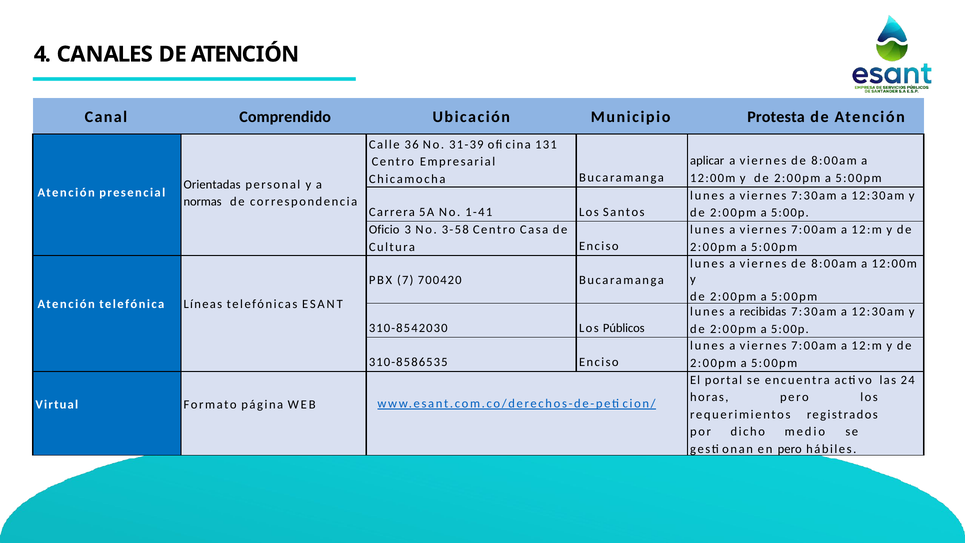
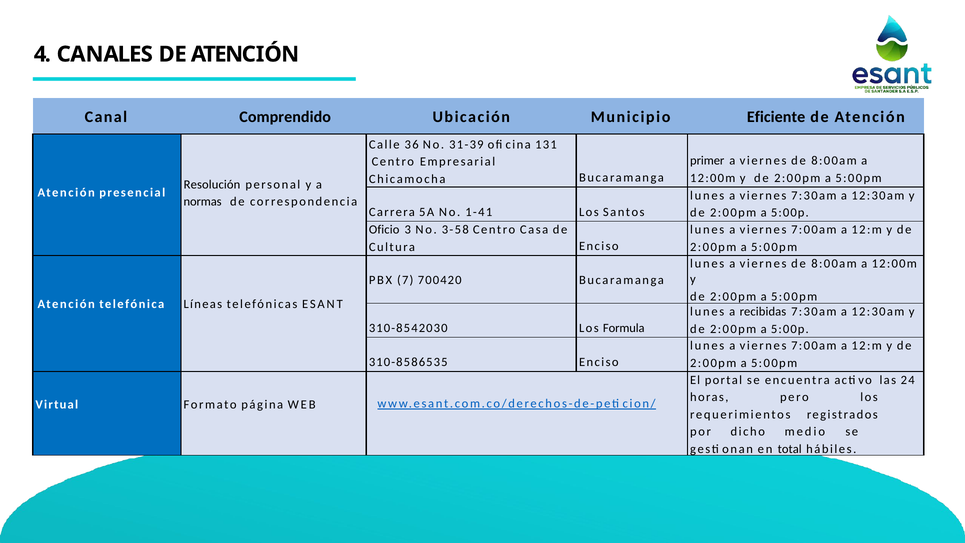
Protesta: Protesta -> Eficiente
aplicar: aplicar -> primer
Orientadas: Orientadas -> Resolución
Públicos: Públicos -> Formula
en pero: pero -> total
